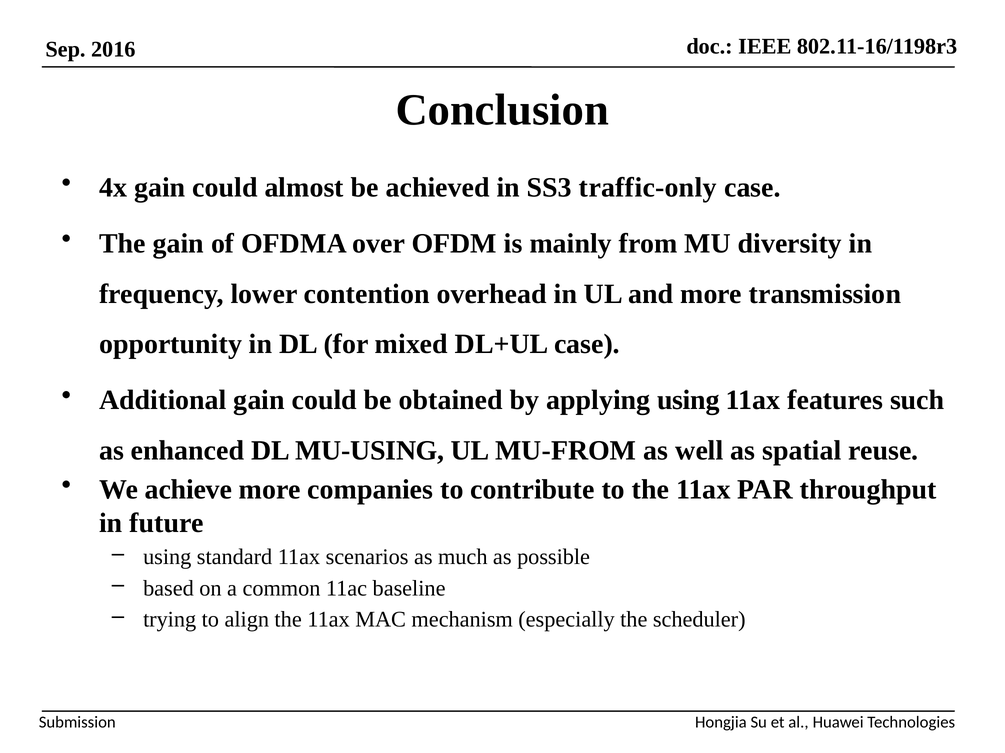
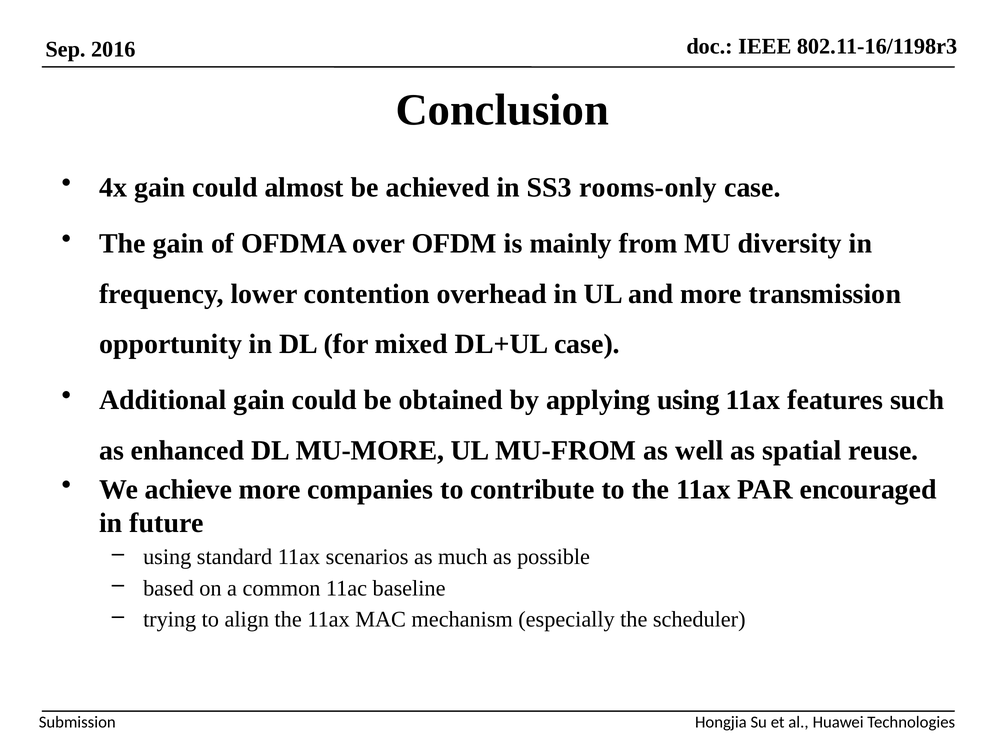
traffic-only: traffic-only -> rooms-only
MU-USING: MU-USING -> MU-MORE
throughput: throughput -> encouraged
